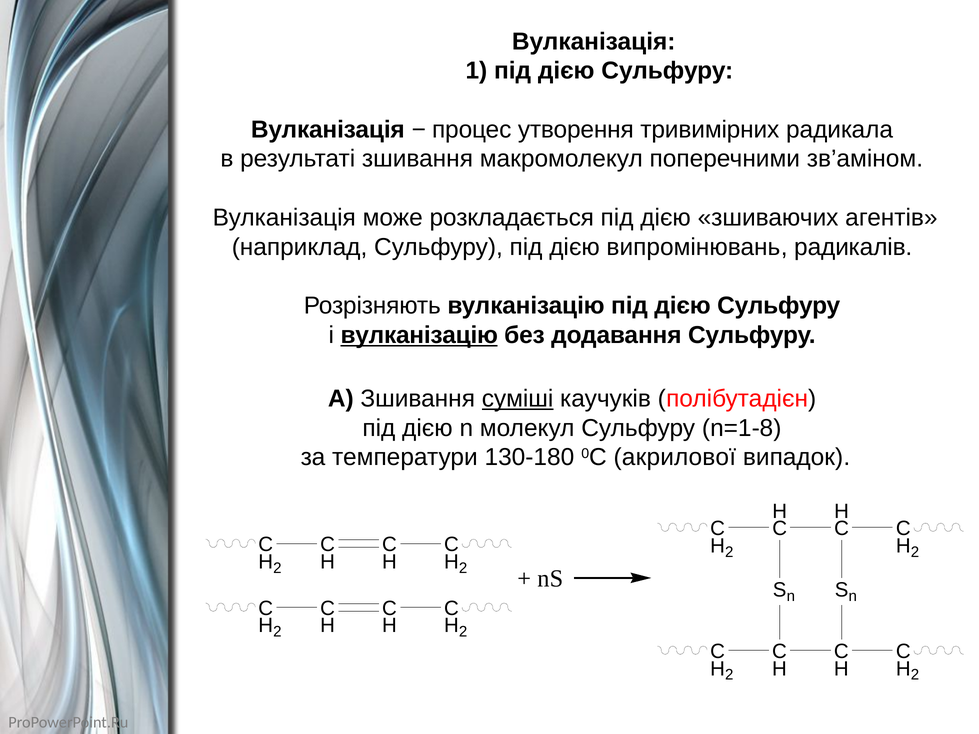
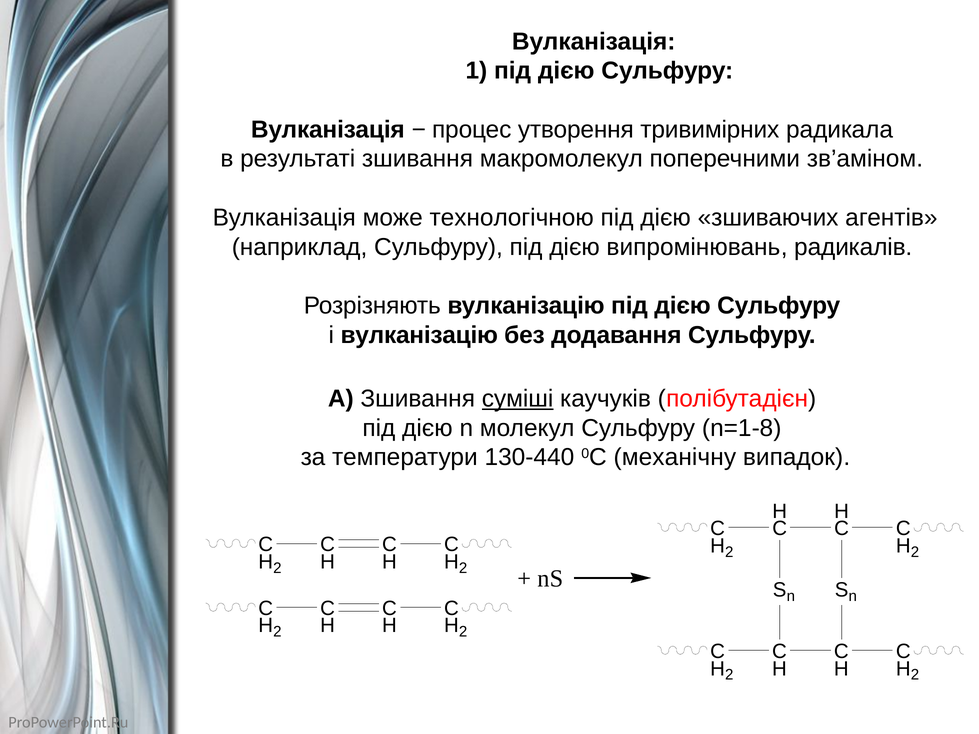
розкладається: розкладається -> технологічною
вулканізацію at (419, 335) underline: present -> none
130-180: 130-180 -> 130-440
акрилової: акрилової -> механічну
